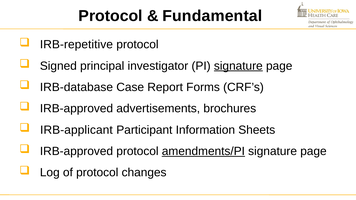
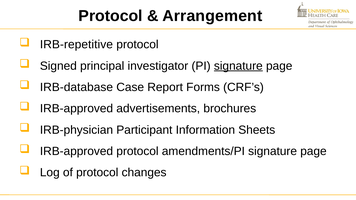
Fundamental: Fundamental -> Arrangement
IRB-applicant: IRB-applicant -> IRB-physician
amendments/PI underline: present -> none
